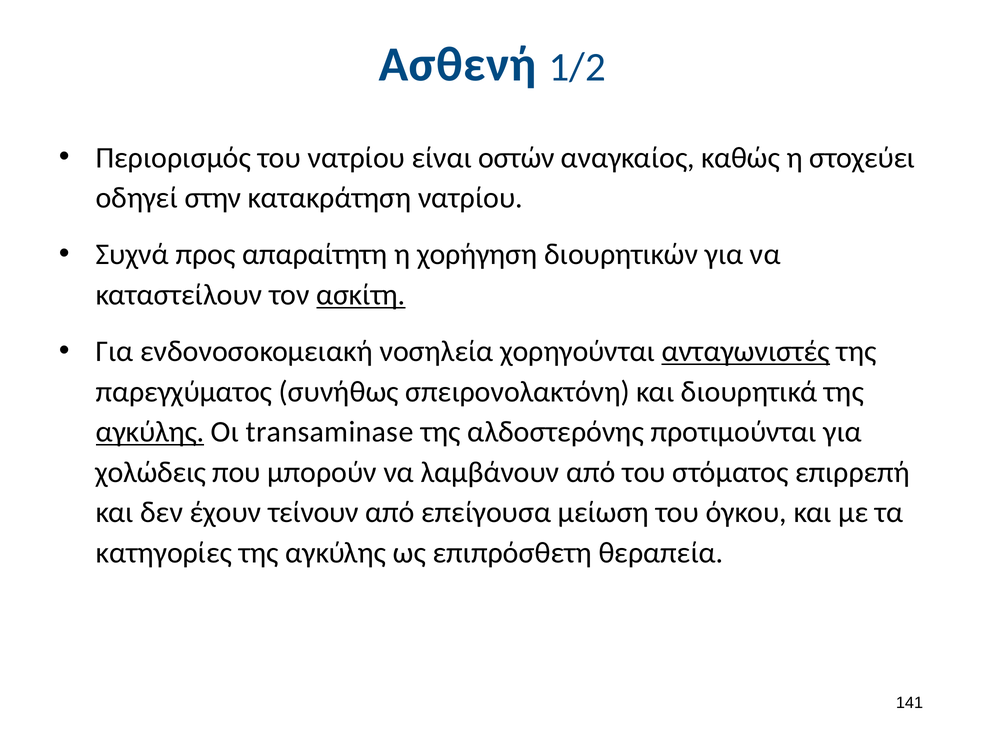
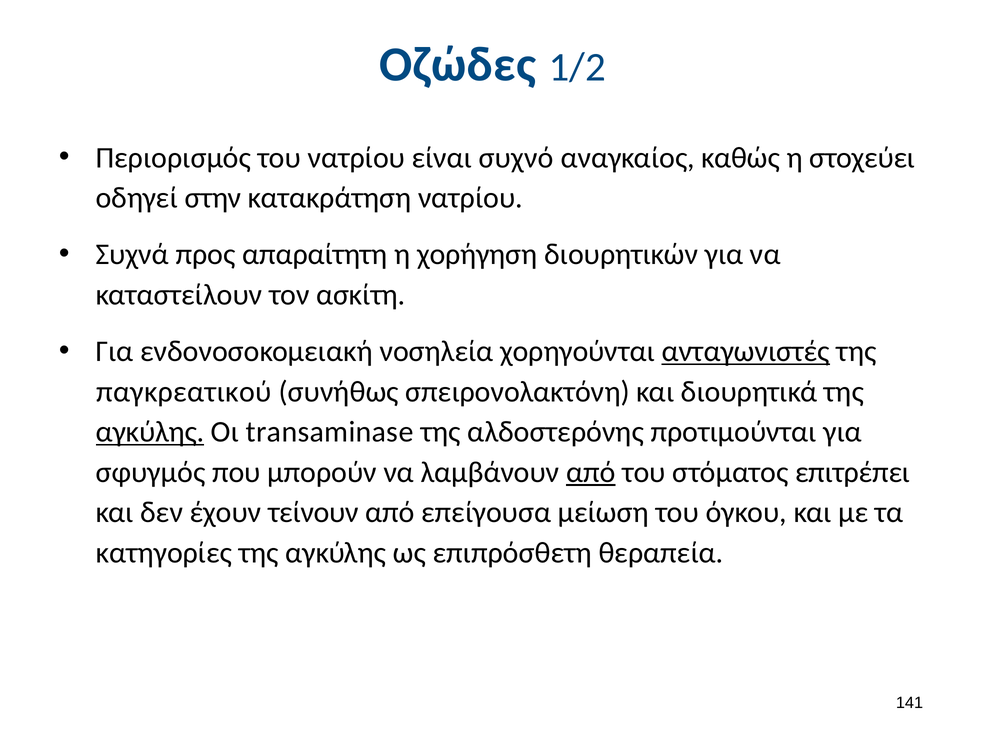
Ασθενή: Ασθενή -> Οζώδες
οστών: οστών -> συχνό
ασκίτη underline: present -> none
παρεγχύματος: παρεγχύματος -> παγκρεατικού
χολώδεις: χολώδεις -> σφυγμός
από at (591, 473) underline: none -> present
επιρρεπή: επιρρεπή -> επιτρέπει
